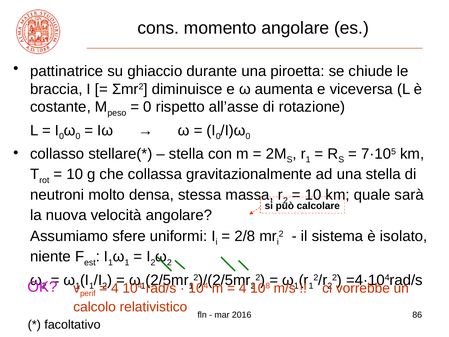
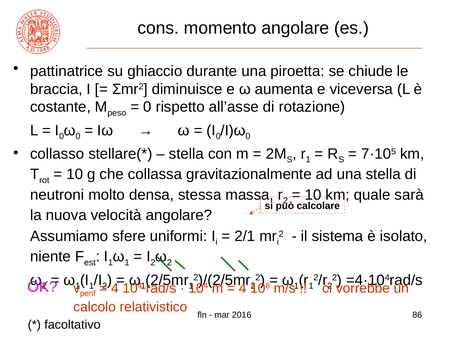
2/8: 2/8 -> 2/1
